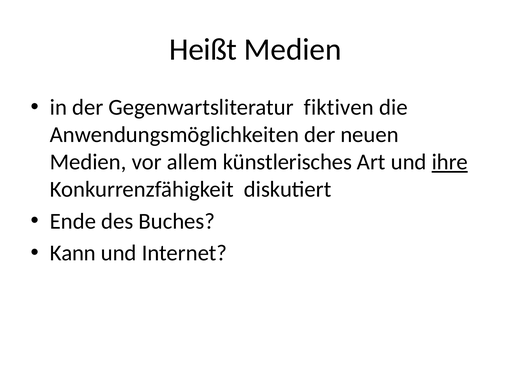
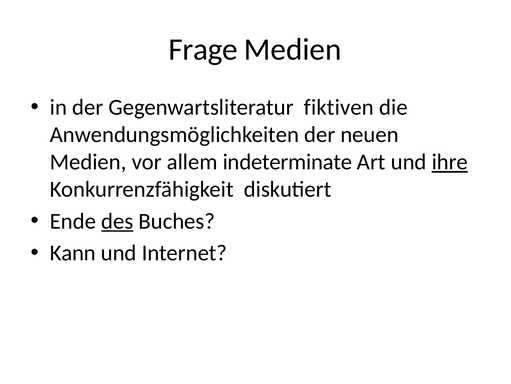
Heißt: Heißt -> Frage
künstlerisches: künstlerisches -> indeterminate
des underline: none -> present
